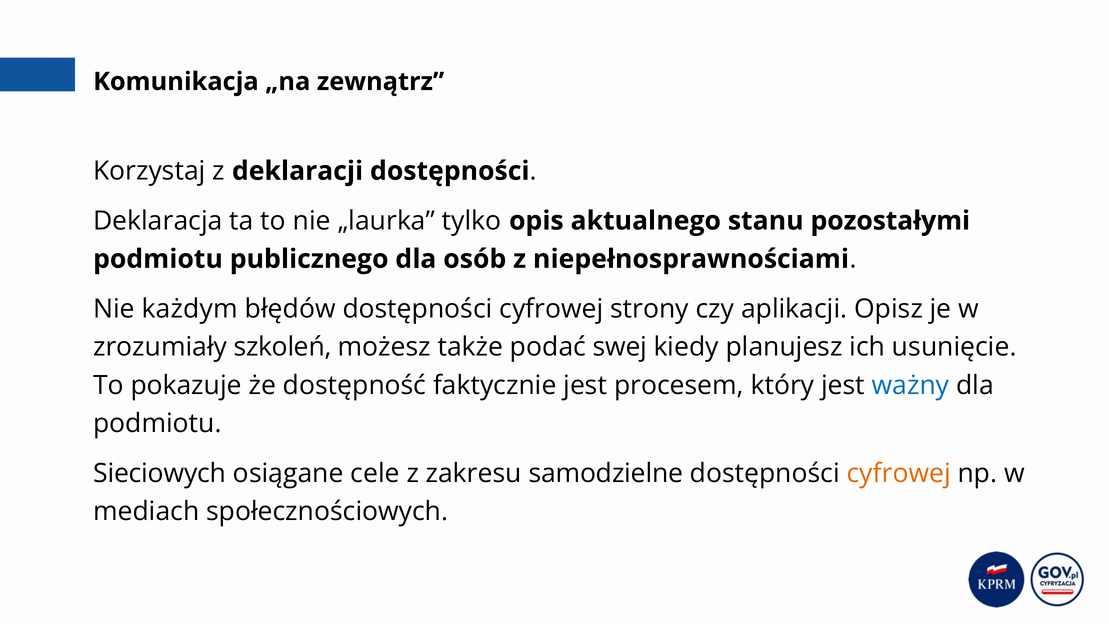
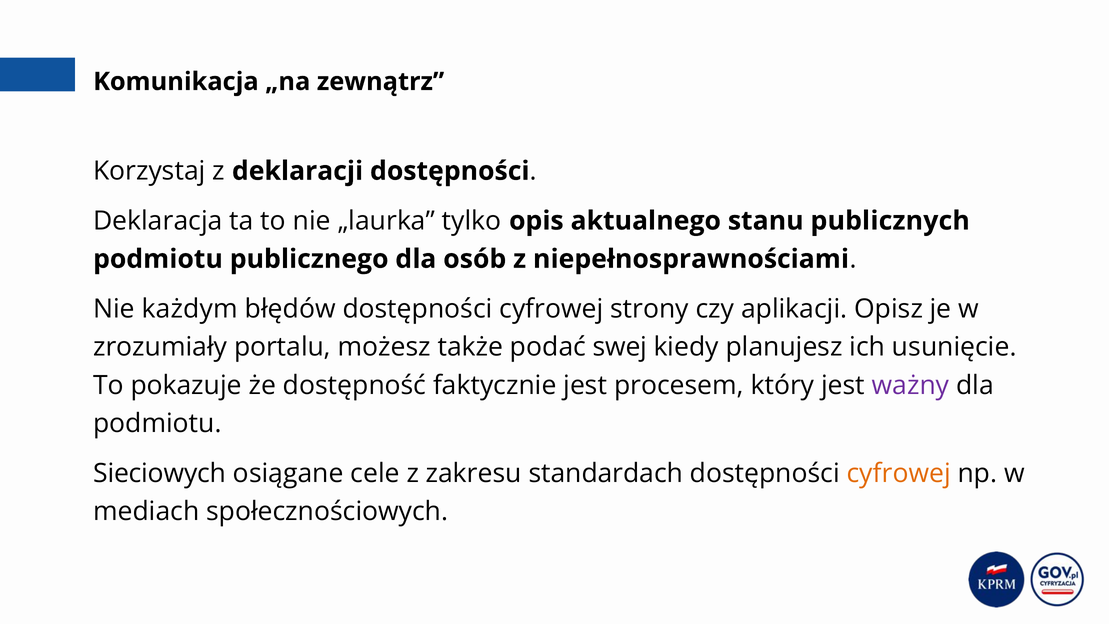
pozostałymi: pozostałymi -> publicznych
szkoleń: szkoleń -> portalu
ważny colour: blue -> purple
samodzielne: samodzielne -> standardach
